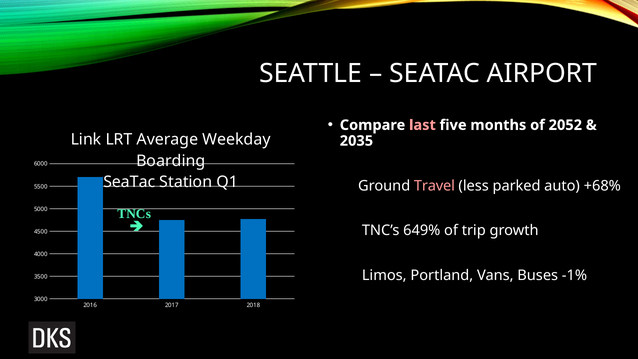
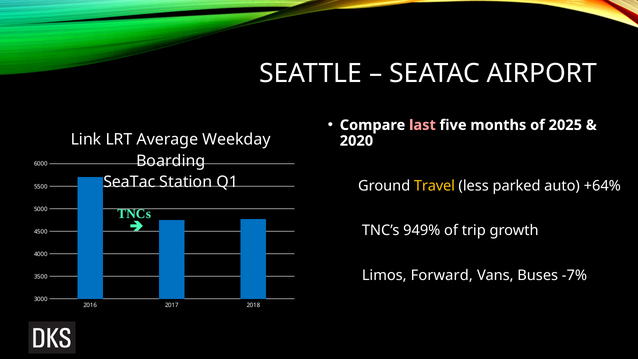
2052: 2052 -> 2025
2035: 2035 -> 2020
Travel colour: pink -> yellow
+68%: +68% -> +64%
649%: 649% -> 949%
Portland: Portland -> Forward
-1%: -1% -> -7%
